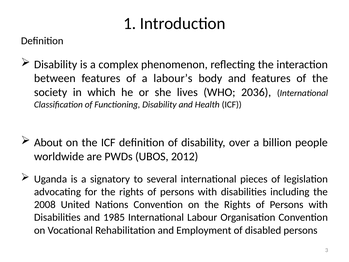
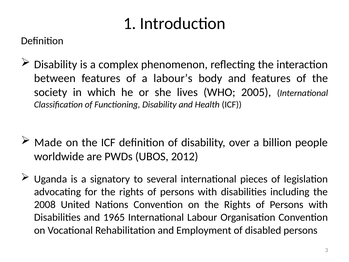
2036: 2036 -> 2005
About: About -> Made
1985: 1985 -> 1965
